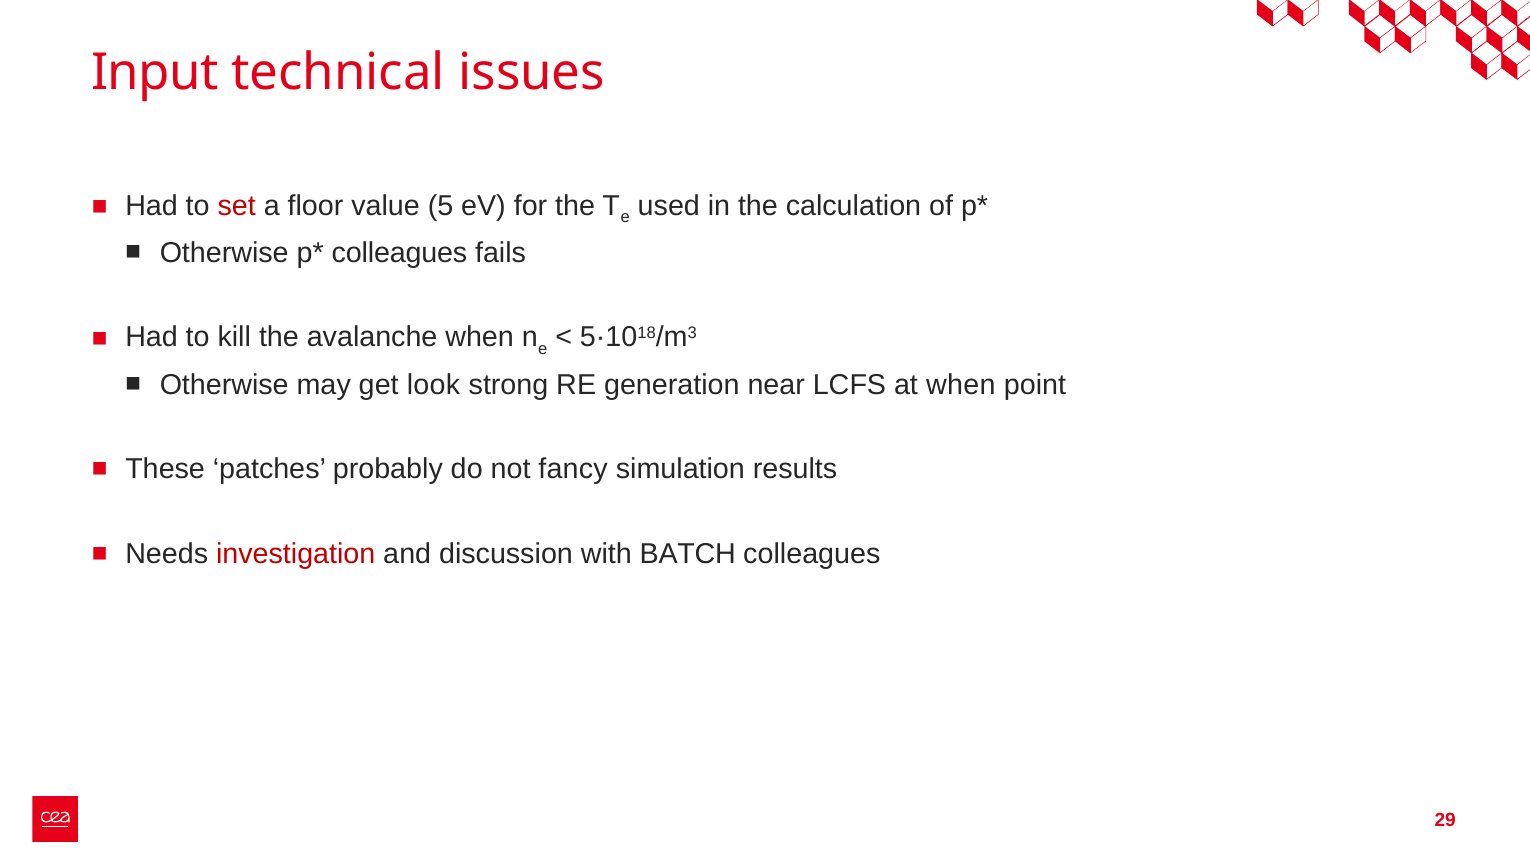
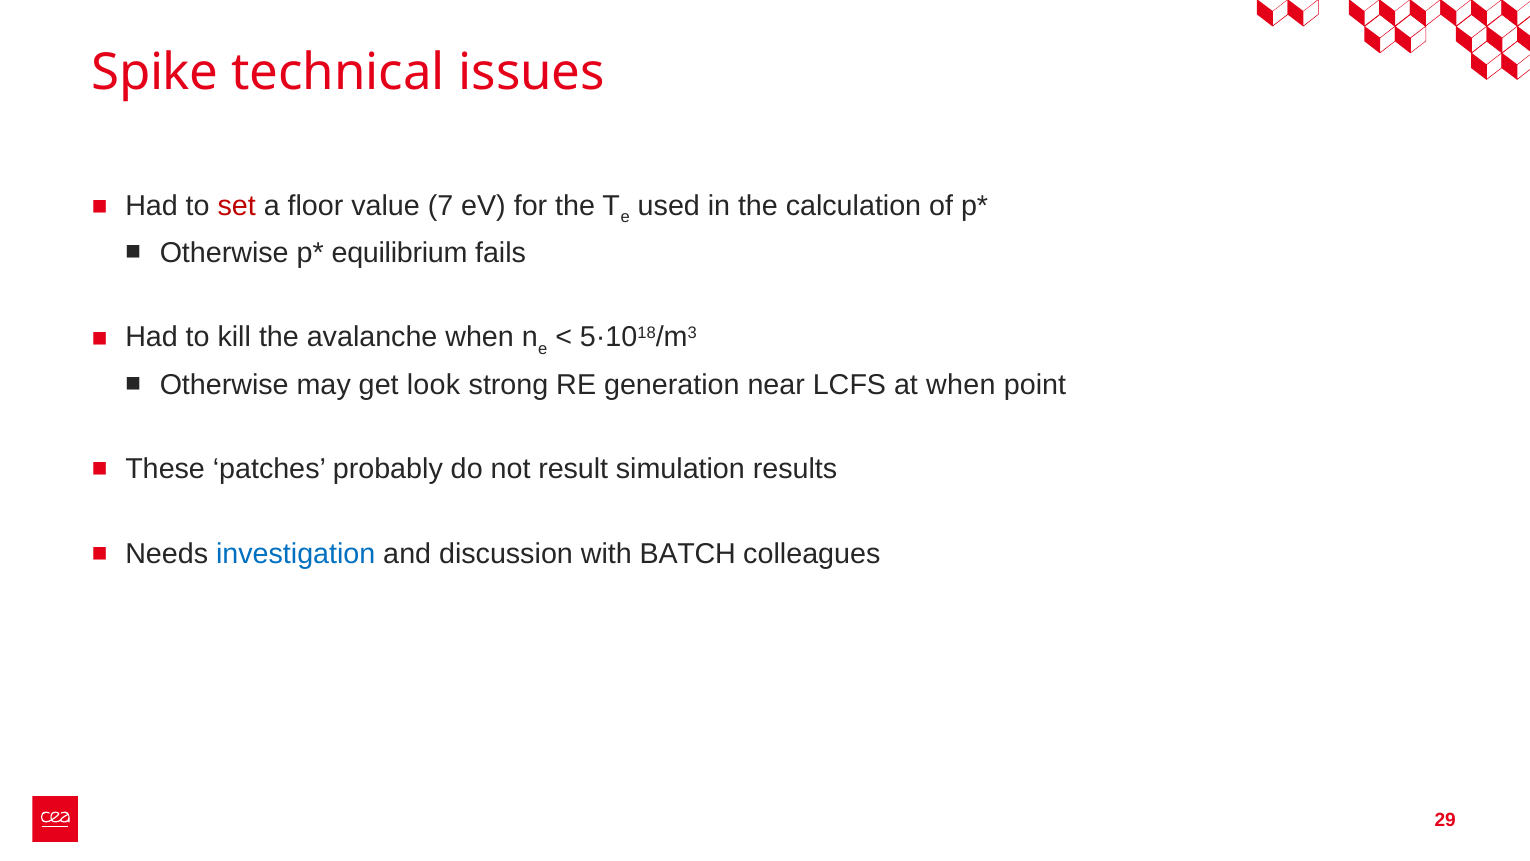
Input: Input -> Spike
5: 5 -> 7
colleagues at (400, 253): colleagues -> equilibrium
fancy: fancy -> result
investigation colour: red -> blue
